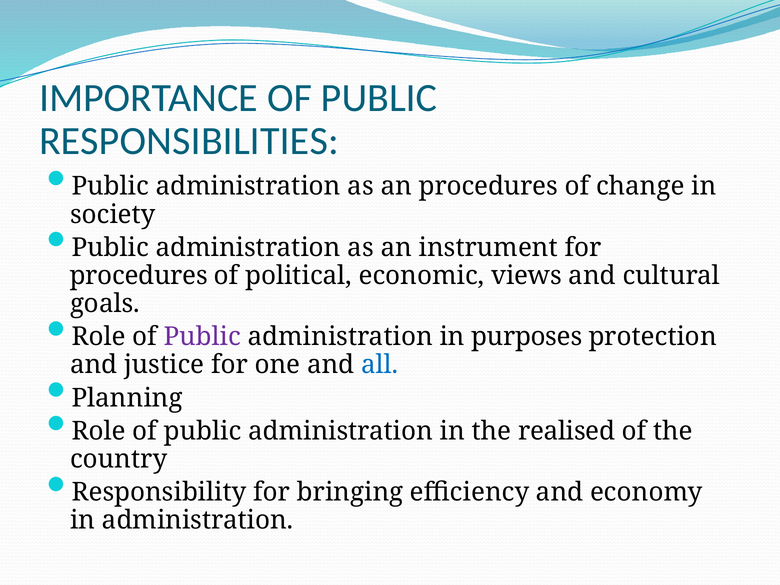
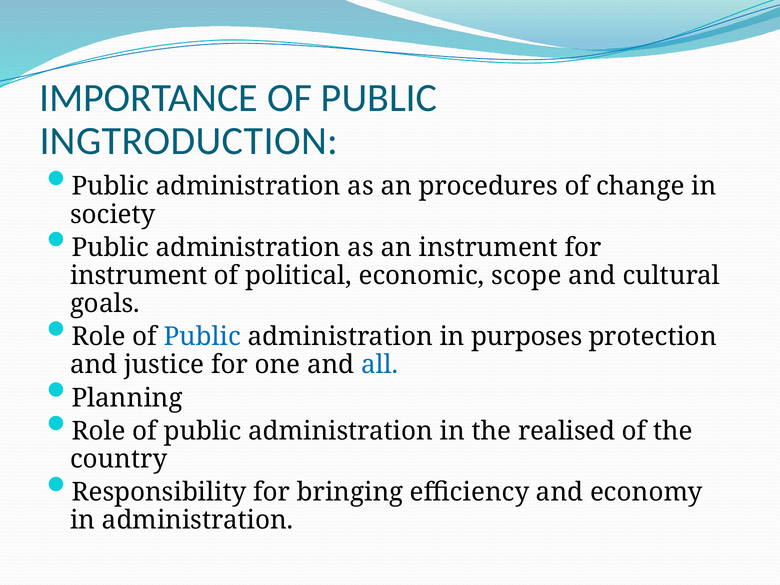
RESPONSIBILITIES: RESPONSIBILITIES -> INGTRODUCTION
procedures at (139, 276): procedures -> instrument
views: views -> scope
Public at (202, 337) colour: purple -> blue
